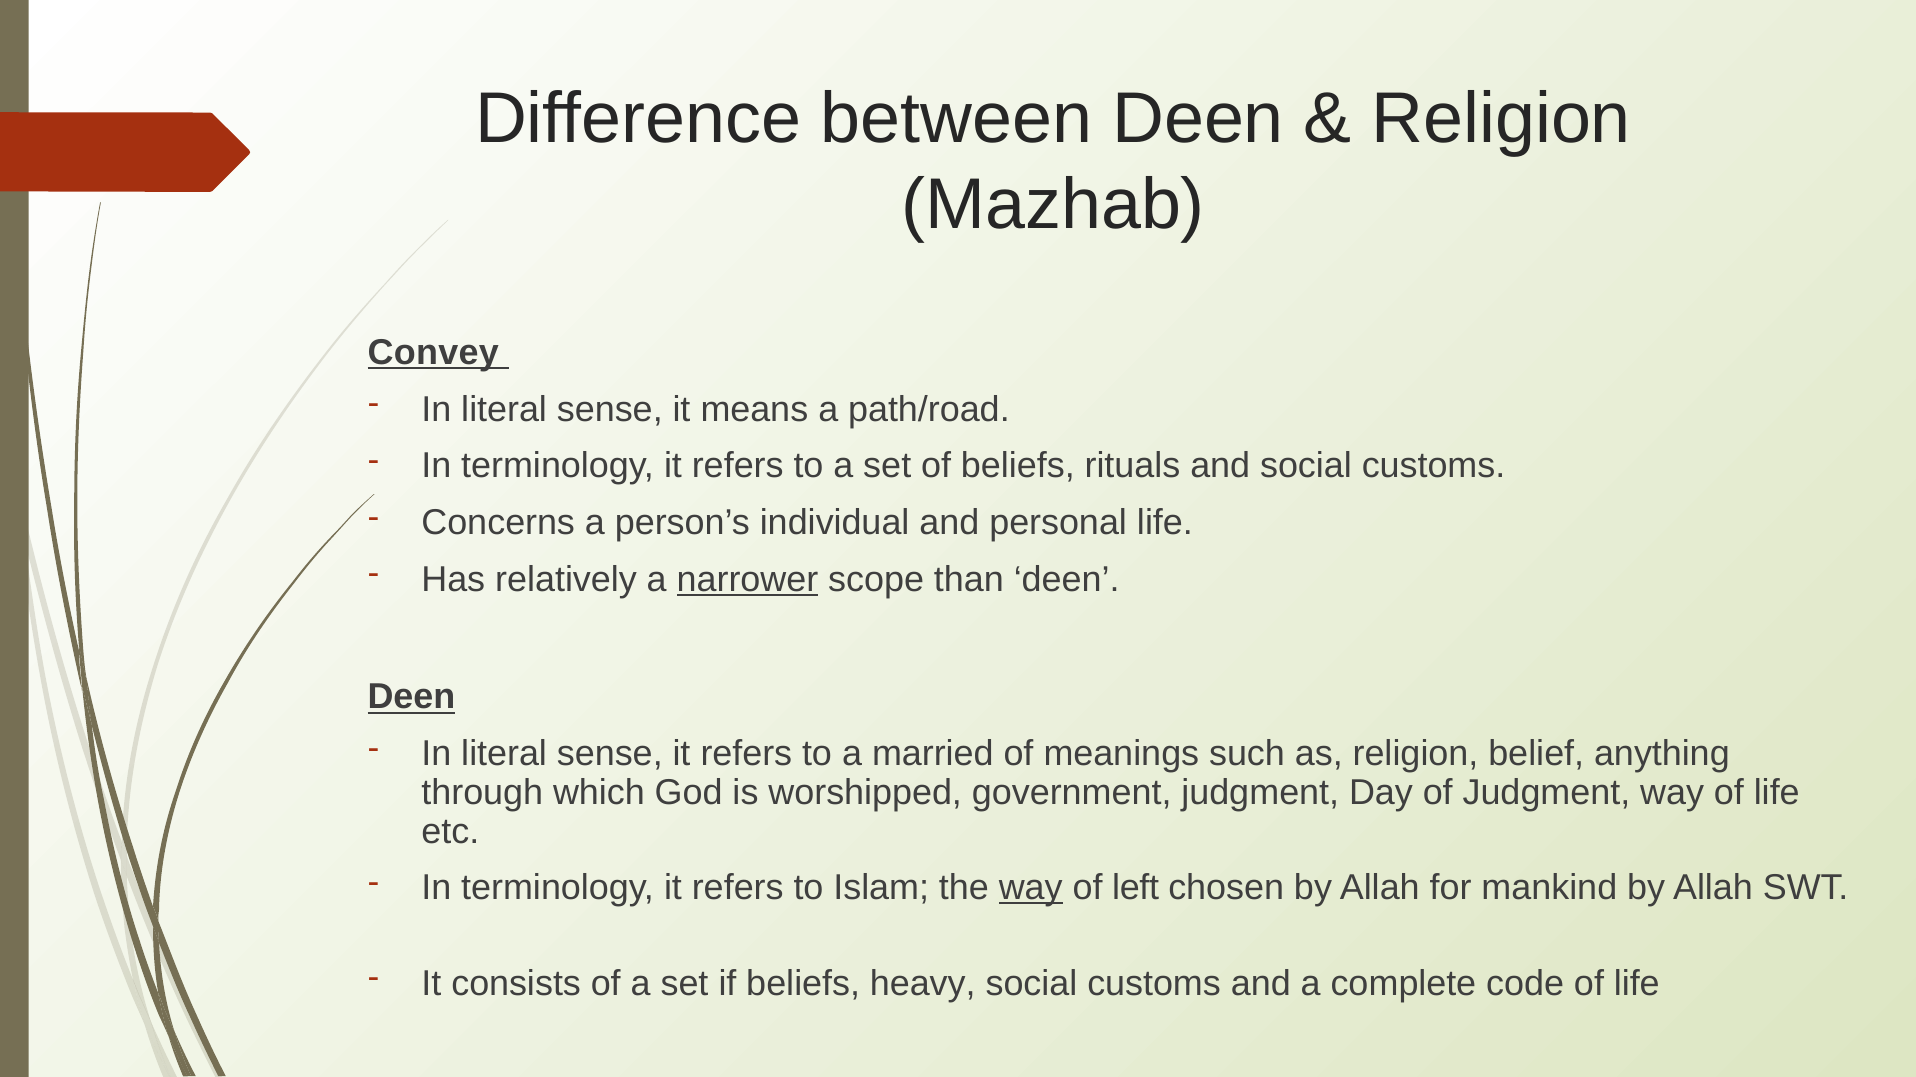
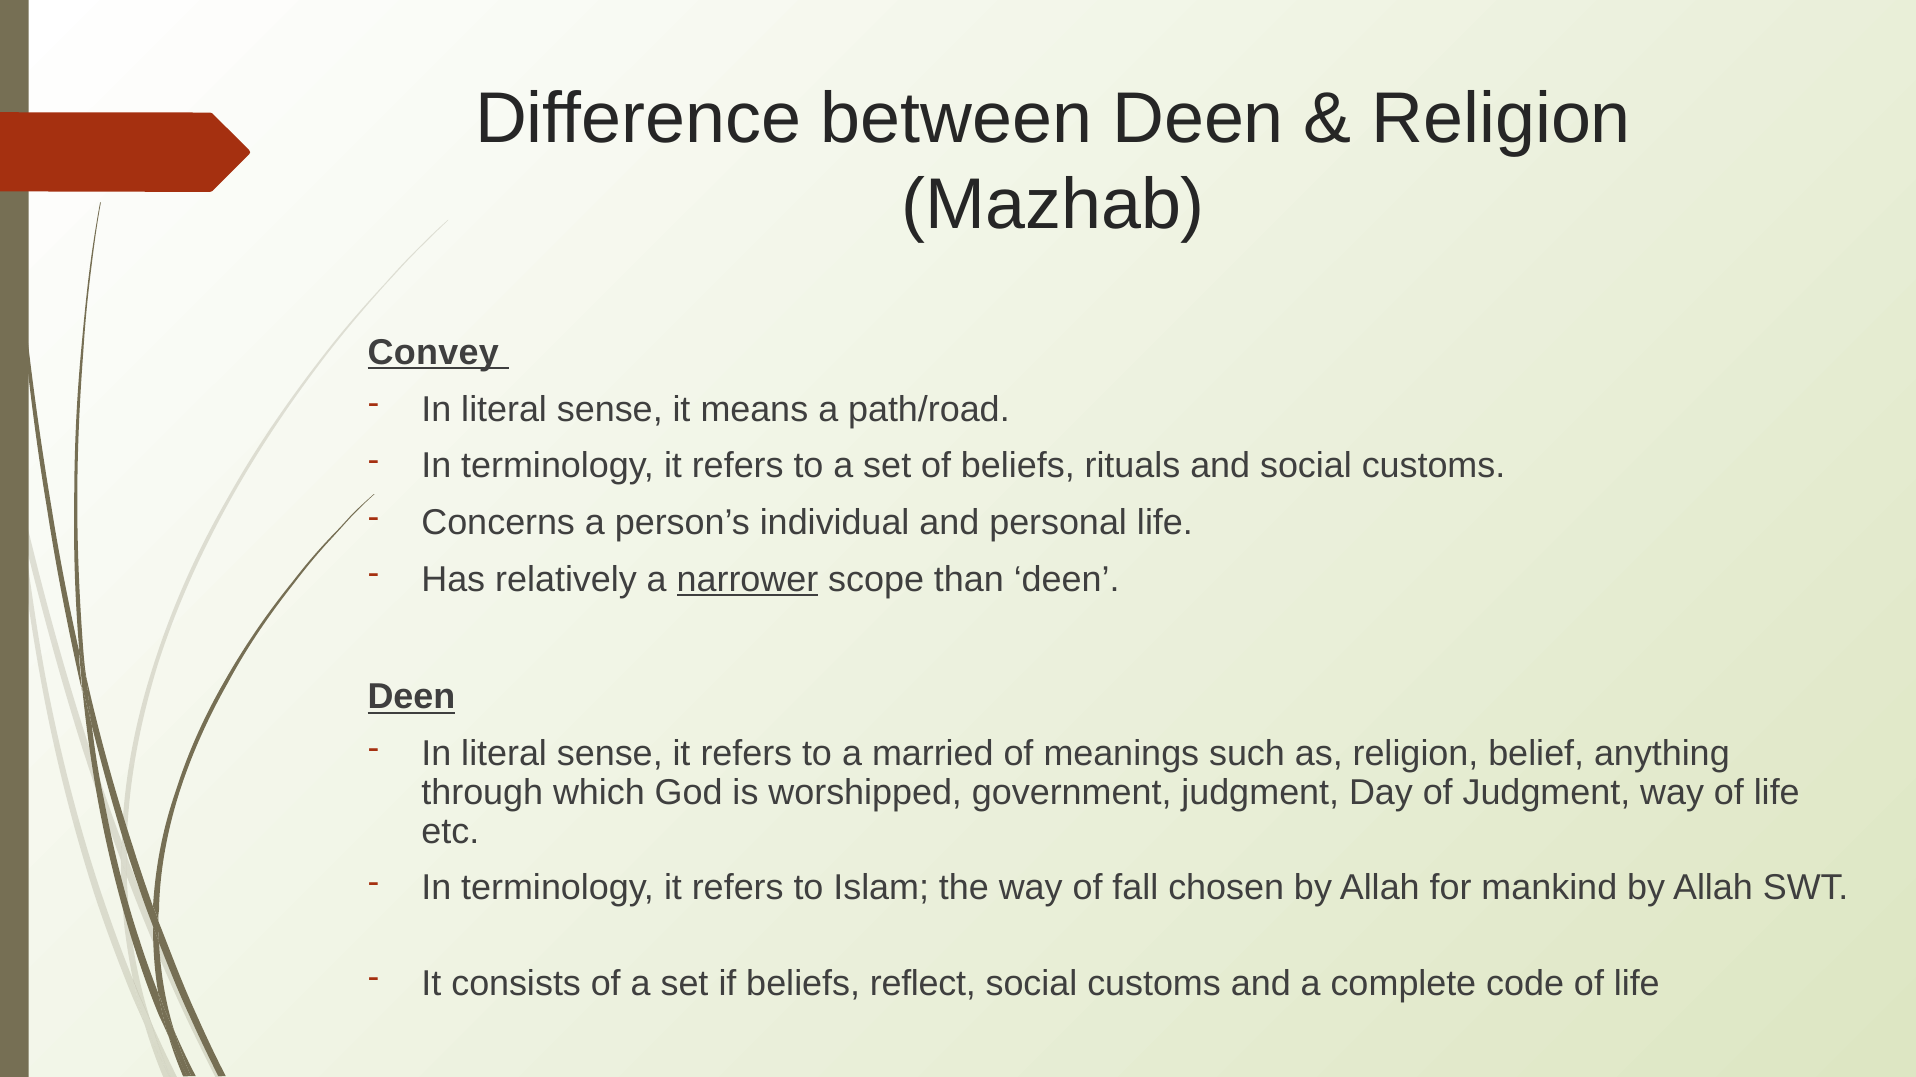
way at (1031, 889) underline: present -> none
left: left -> fall
heavy: heavy -> reflect
